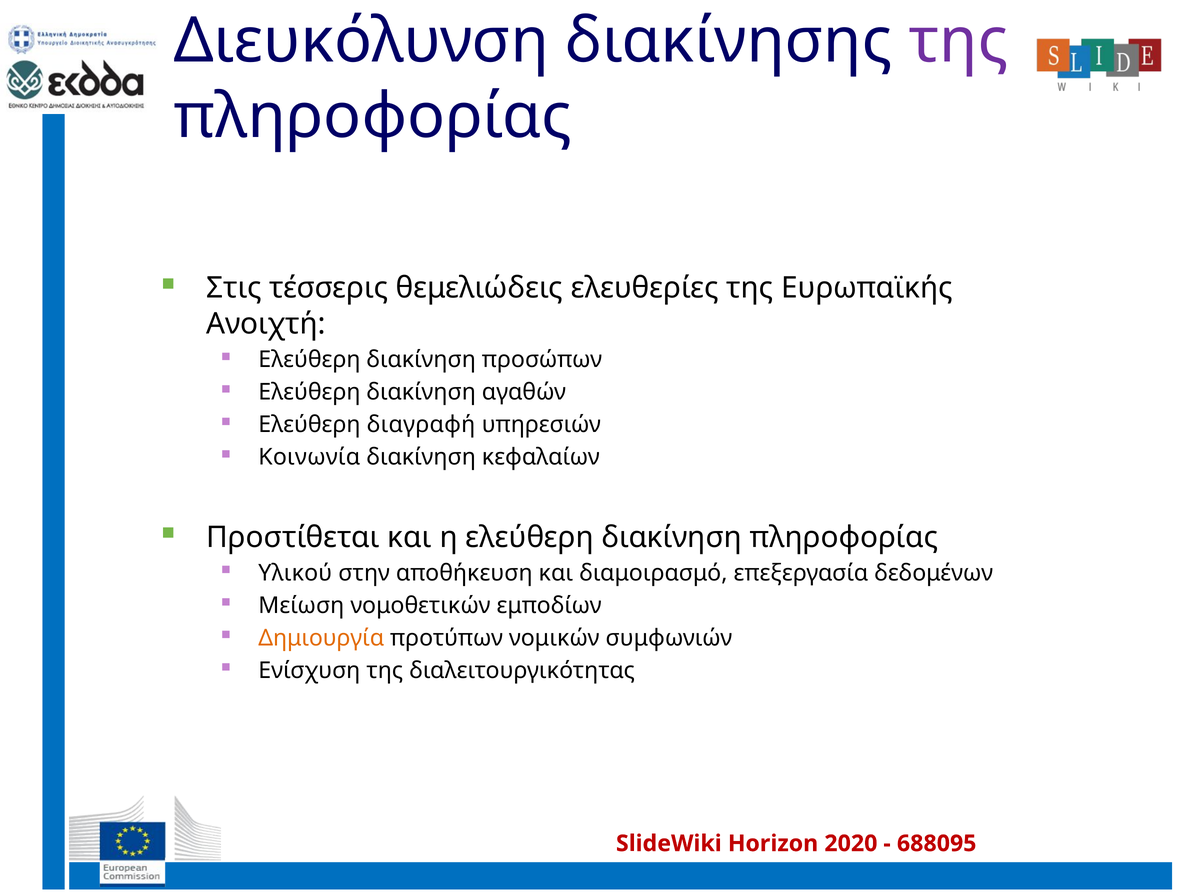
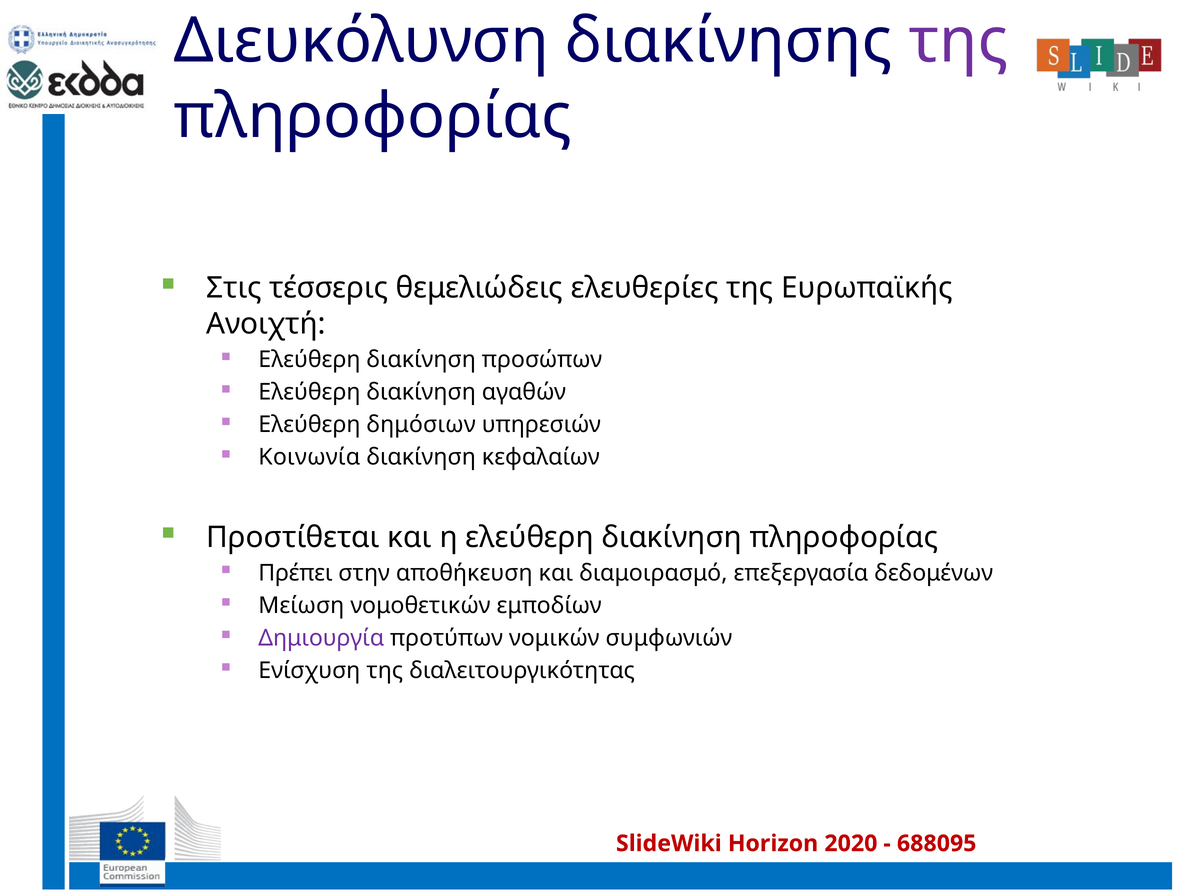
διαγραφή: διαγραφή -> δημόσιων
Υλικού: Υλικού -> Πρέπει
Δημιουργία colour: orange -> purple
